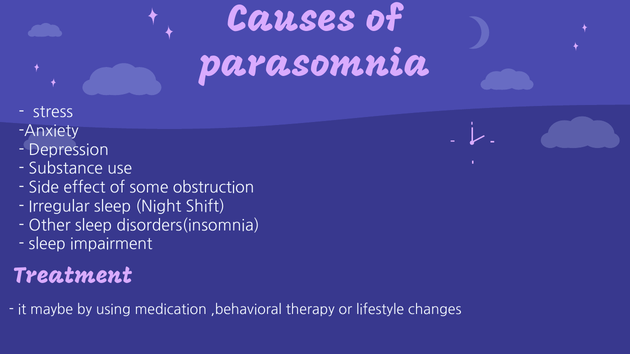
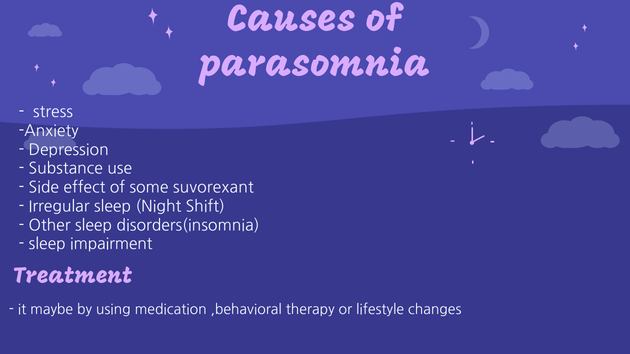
obstruction: obstruction -> suvorexant
